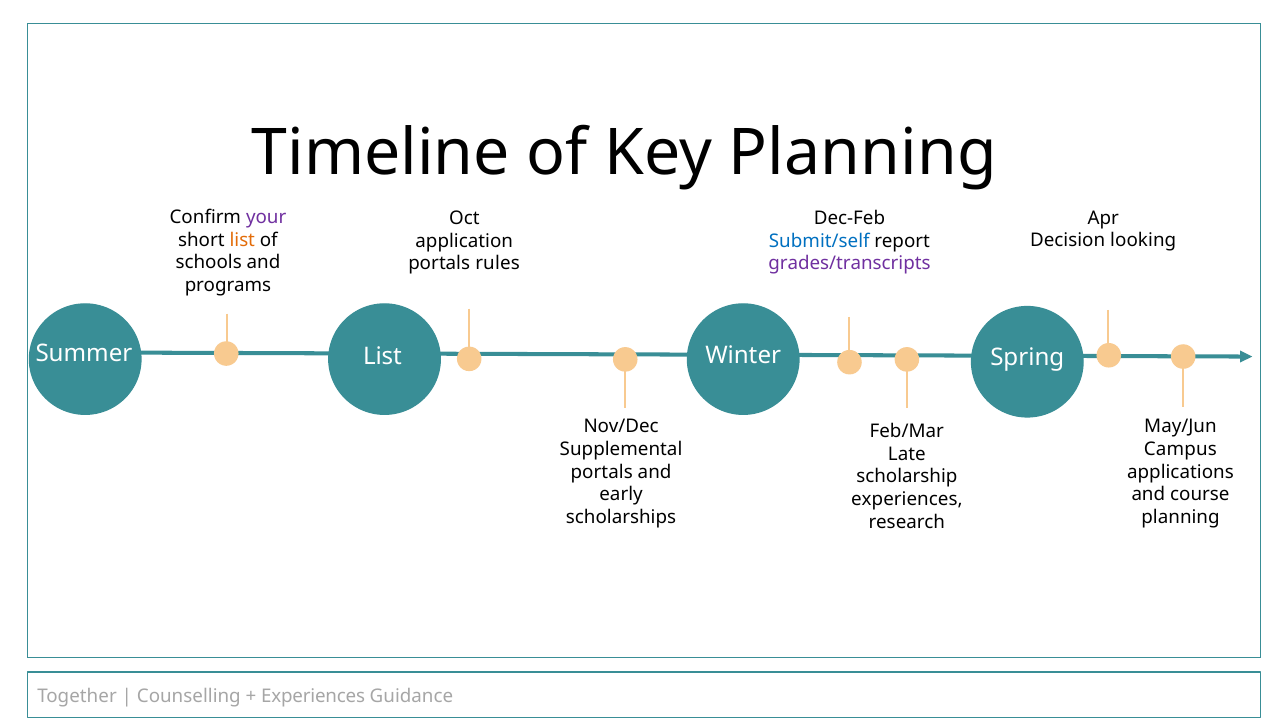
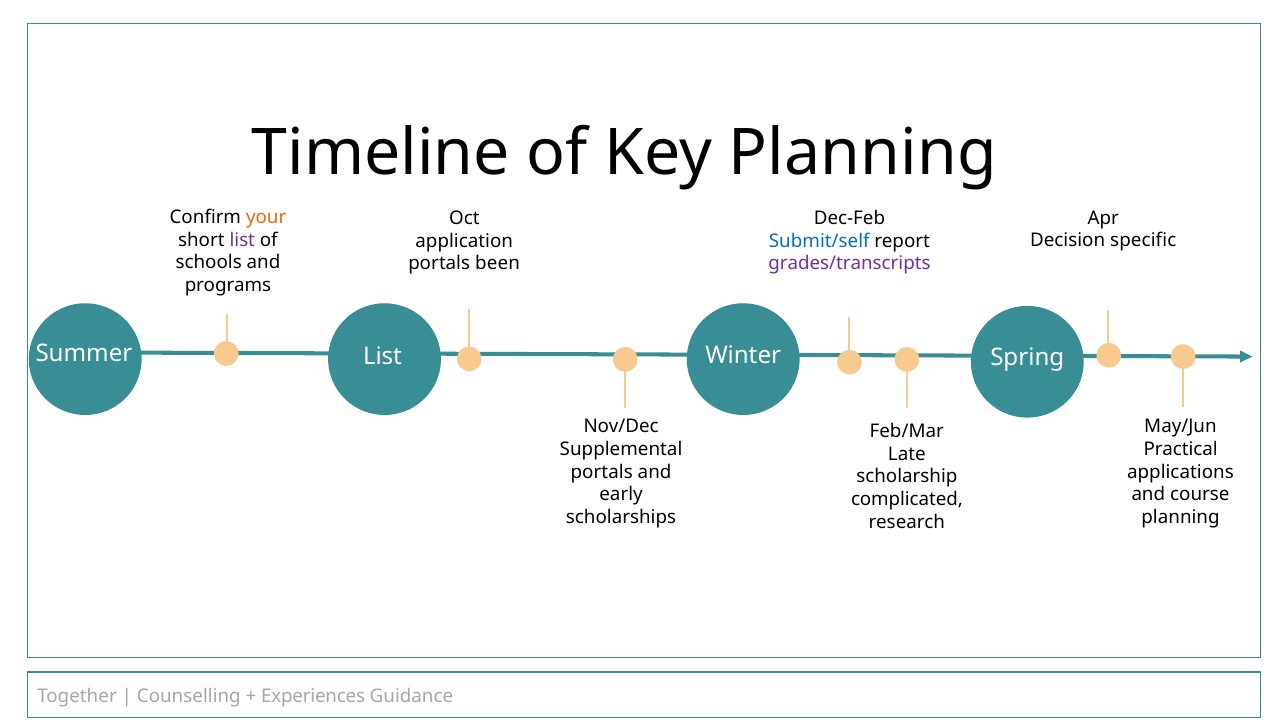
your colour: purple -> orange
list at (242, 240) colour: orange -> purple
looking: looking -> specific
rules: rules -> been
Campus: Campus -> Practical
experiences at (907, 499): experiences -> complicated
